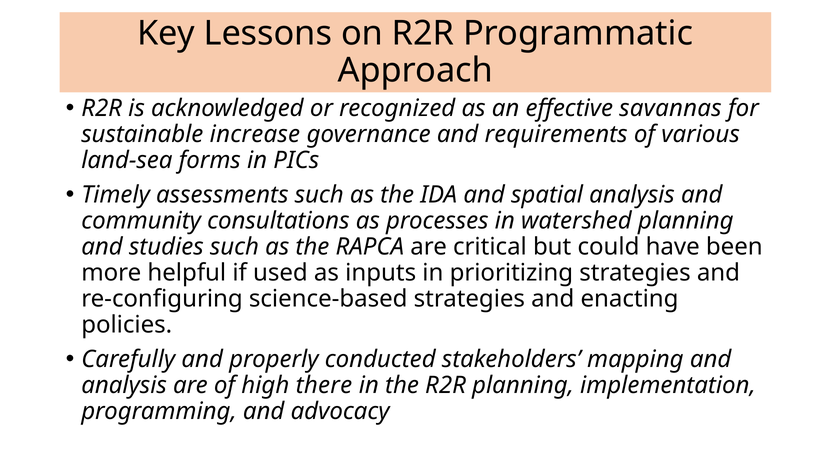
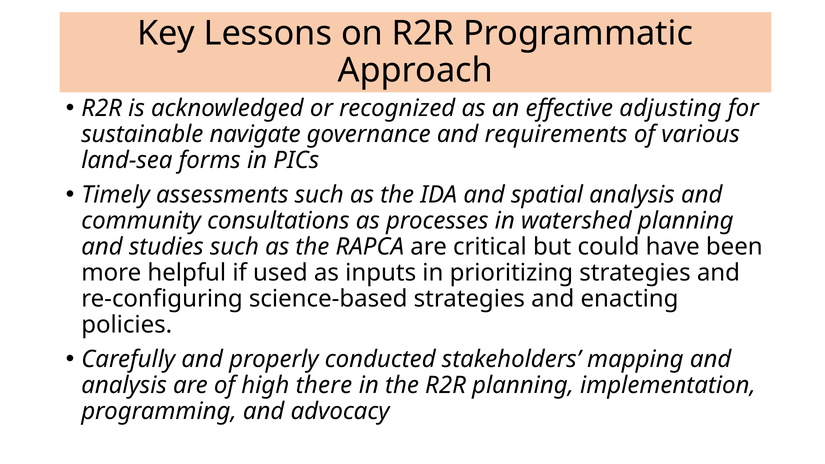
savannas: savannas -> adjusting
increase: increase -> navigate
